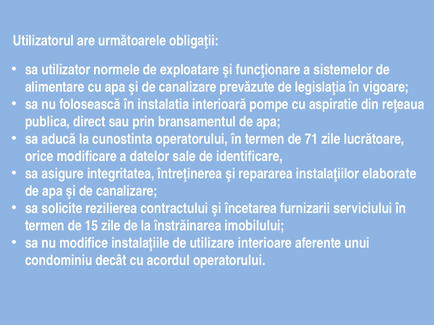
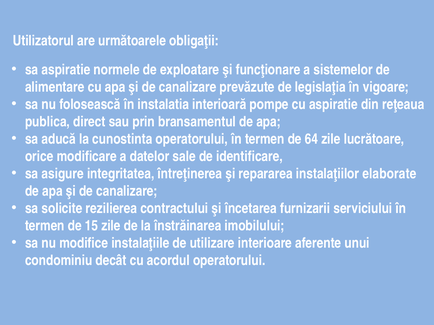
sa utilizator: utilizator -> aspiratie
71: 71 -> 64
